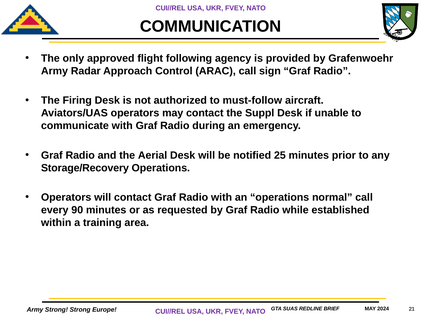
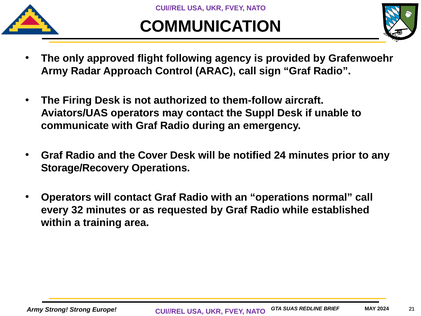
must-follow: must-follow -> them-follow
Aerial: Aerial -> Cover
25: 25 -> 24
90: 90 -> 32
